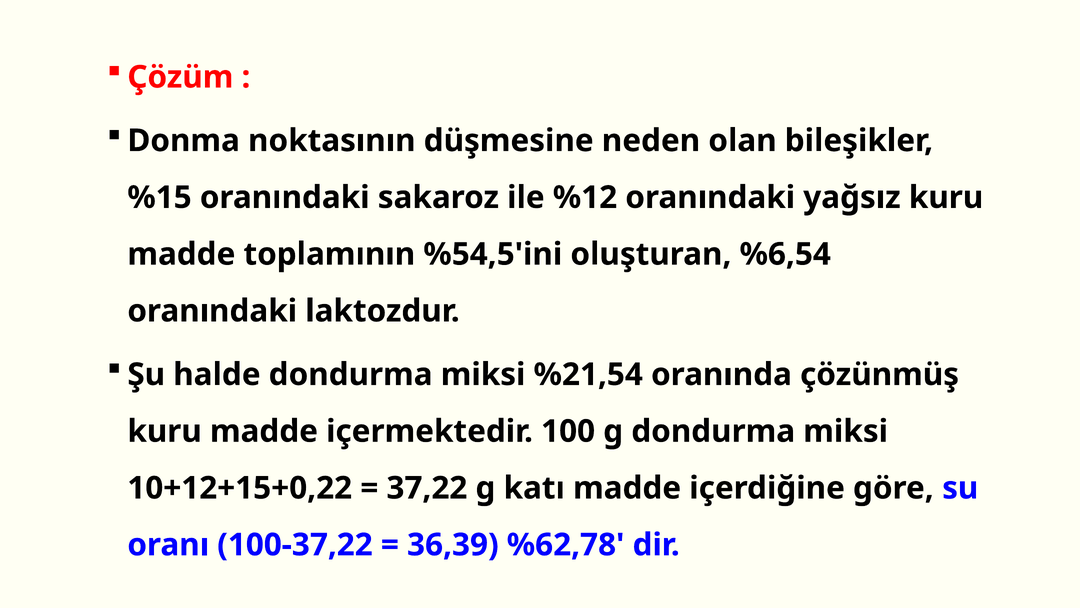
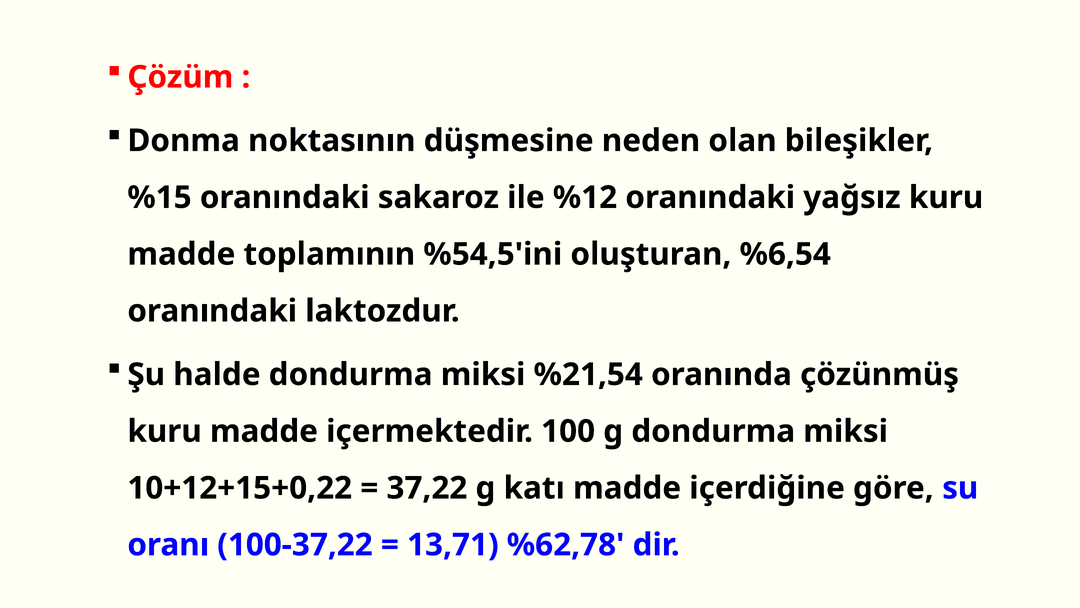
36,39: 36,39 -> 13,71
